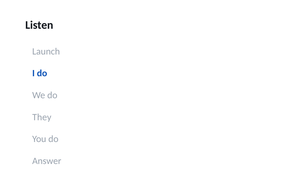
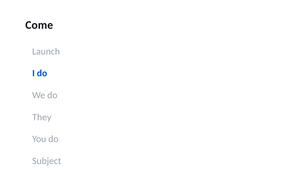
Listen: Listen -> Come
Answer: Answer -> Subject
